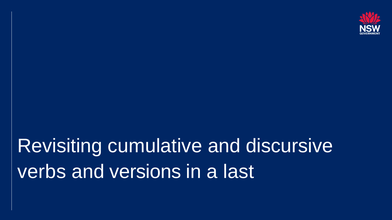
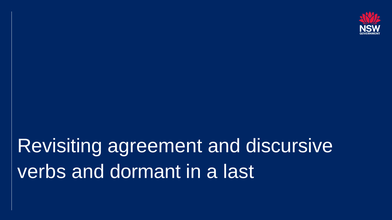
cumulative: cumulative -> agreement
versions: versions -> dormant
